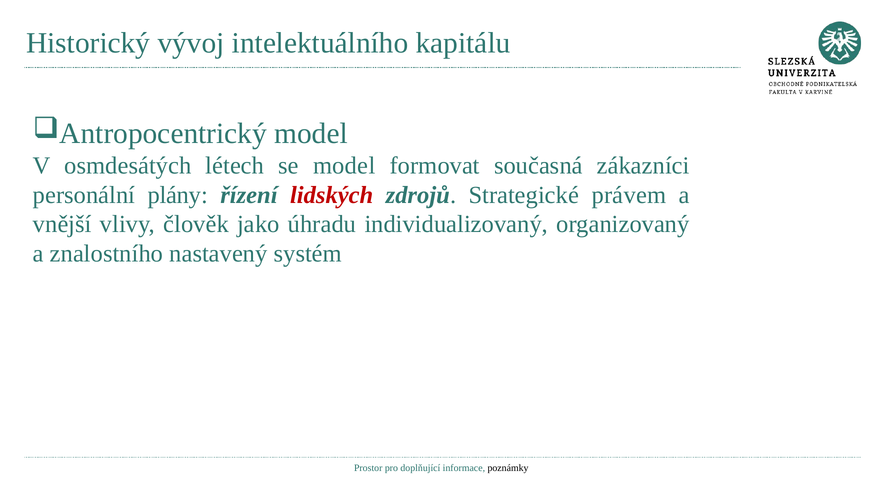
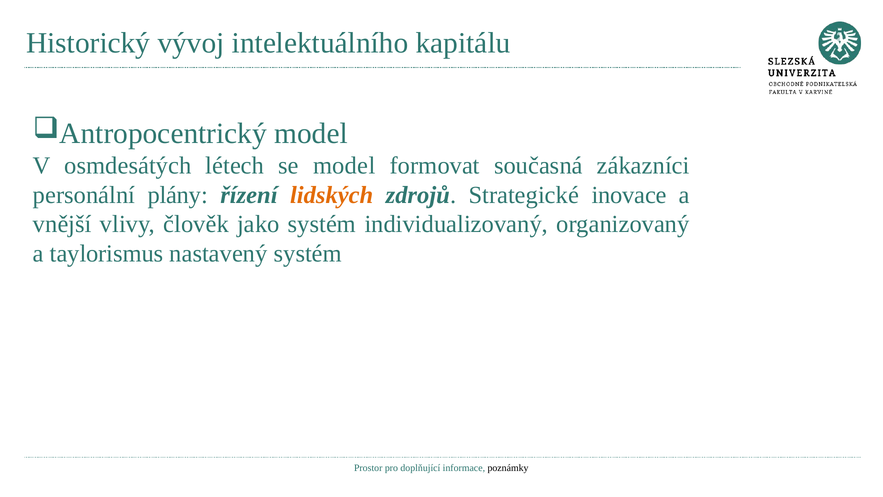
lidských colour: red -> orange
právem: právem -> inovace
jako úhradu: úhradu -> systém
znalostního: znalostního -> taylorismus
